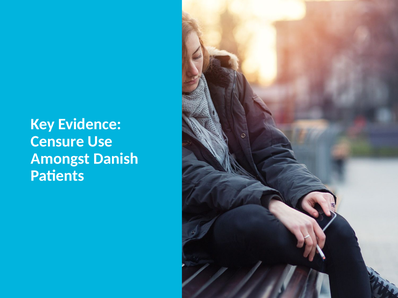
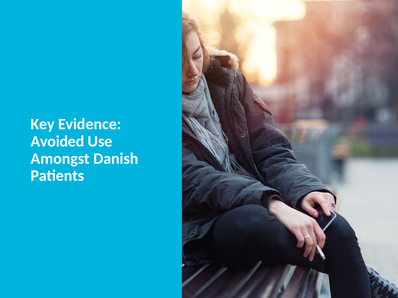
Censure: Censure -> Avoided
